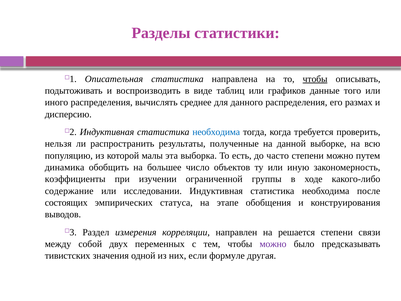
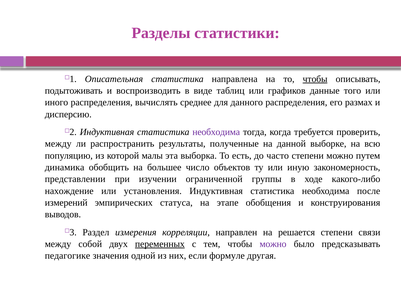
необходима at (216, 132) colour: blue -> purple
нельзя at (58, 144): нельзя -> между
коэффициенты: коэффициенты -> представлении
содержание: содержание -> нахождение
исследовании: исследовании -> установления
состоящих: состоящих -> измерений
переменных underline: none -> present
тивистских: тивистских -> педагогике
